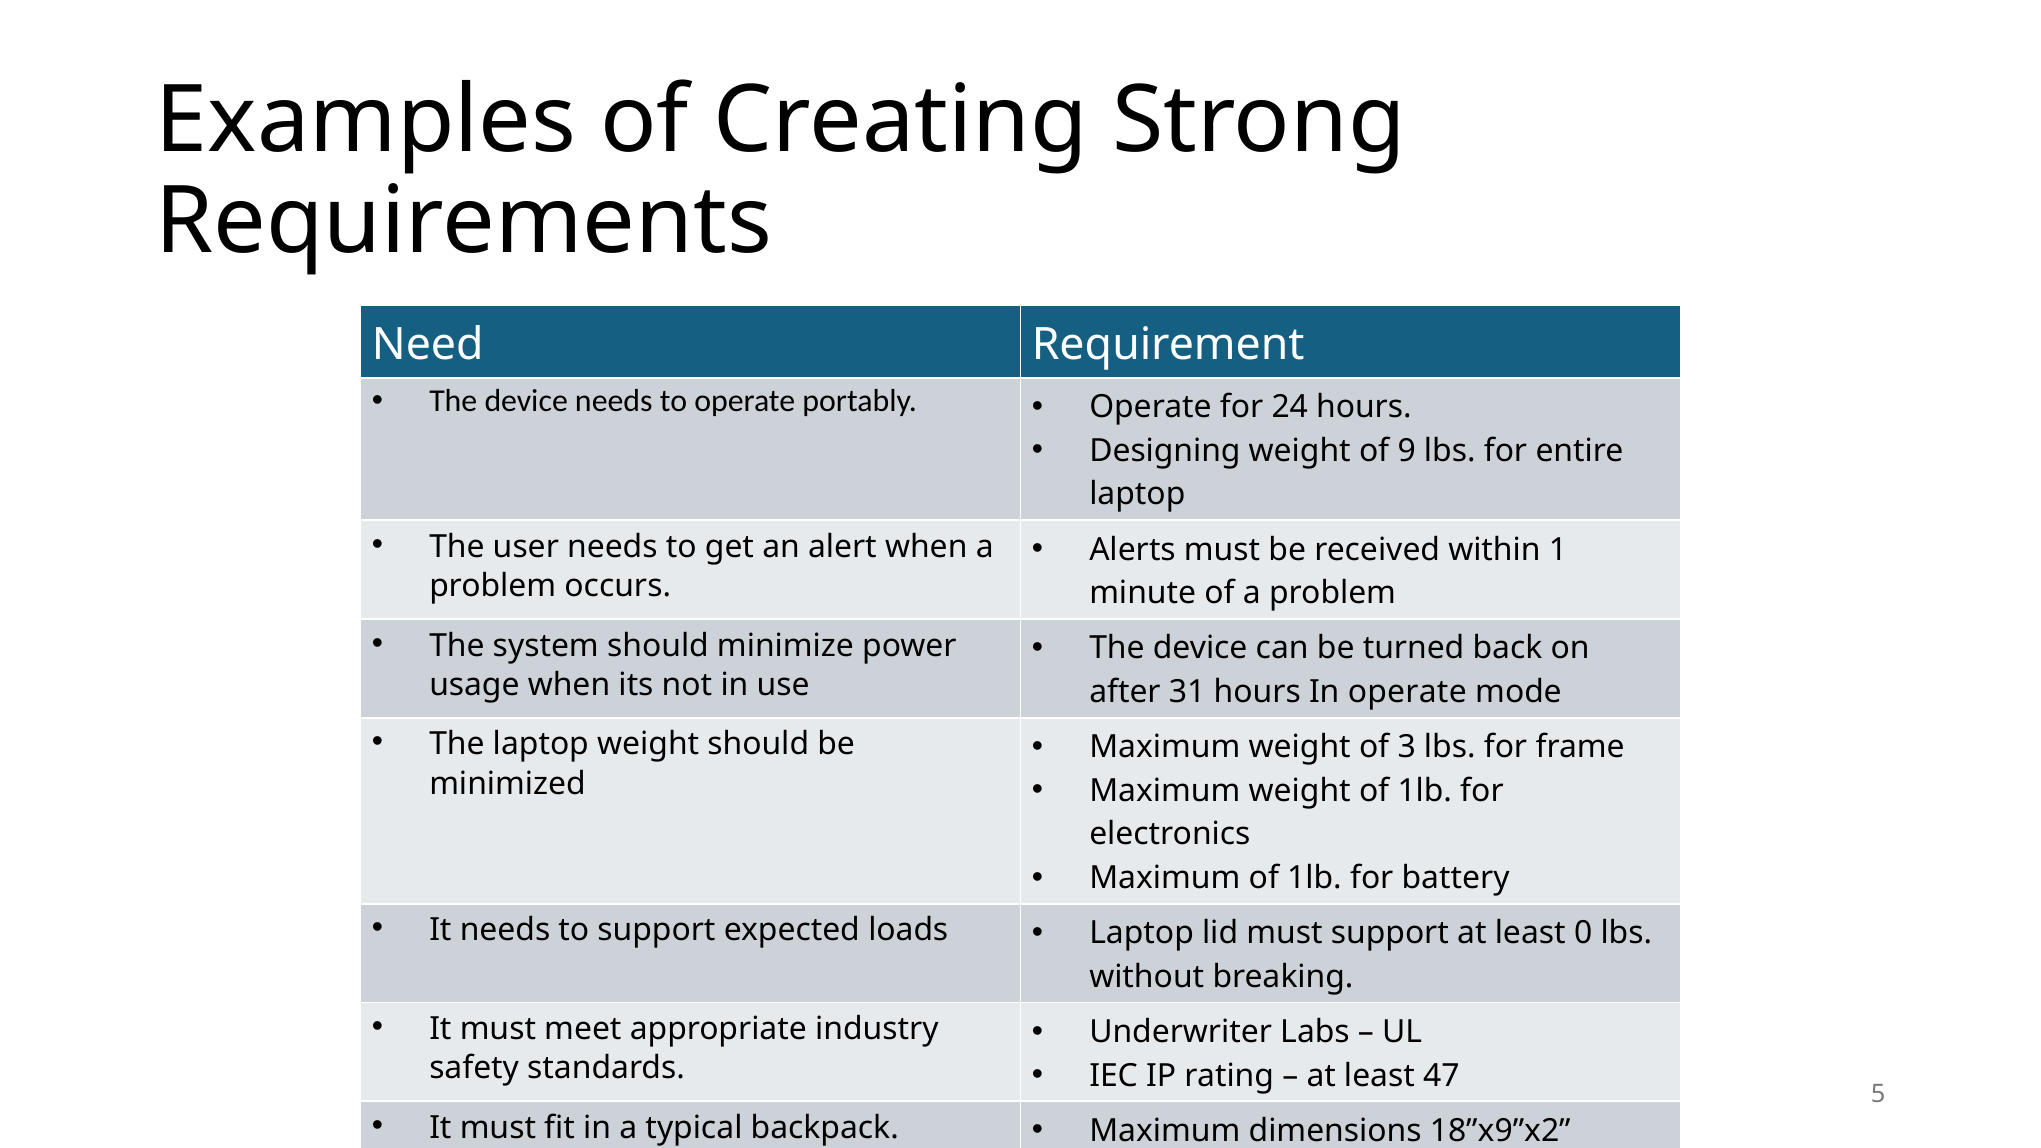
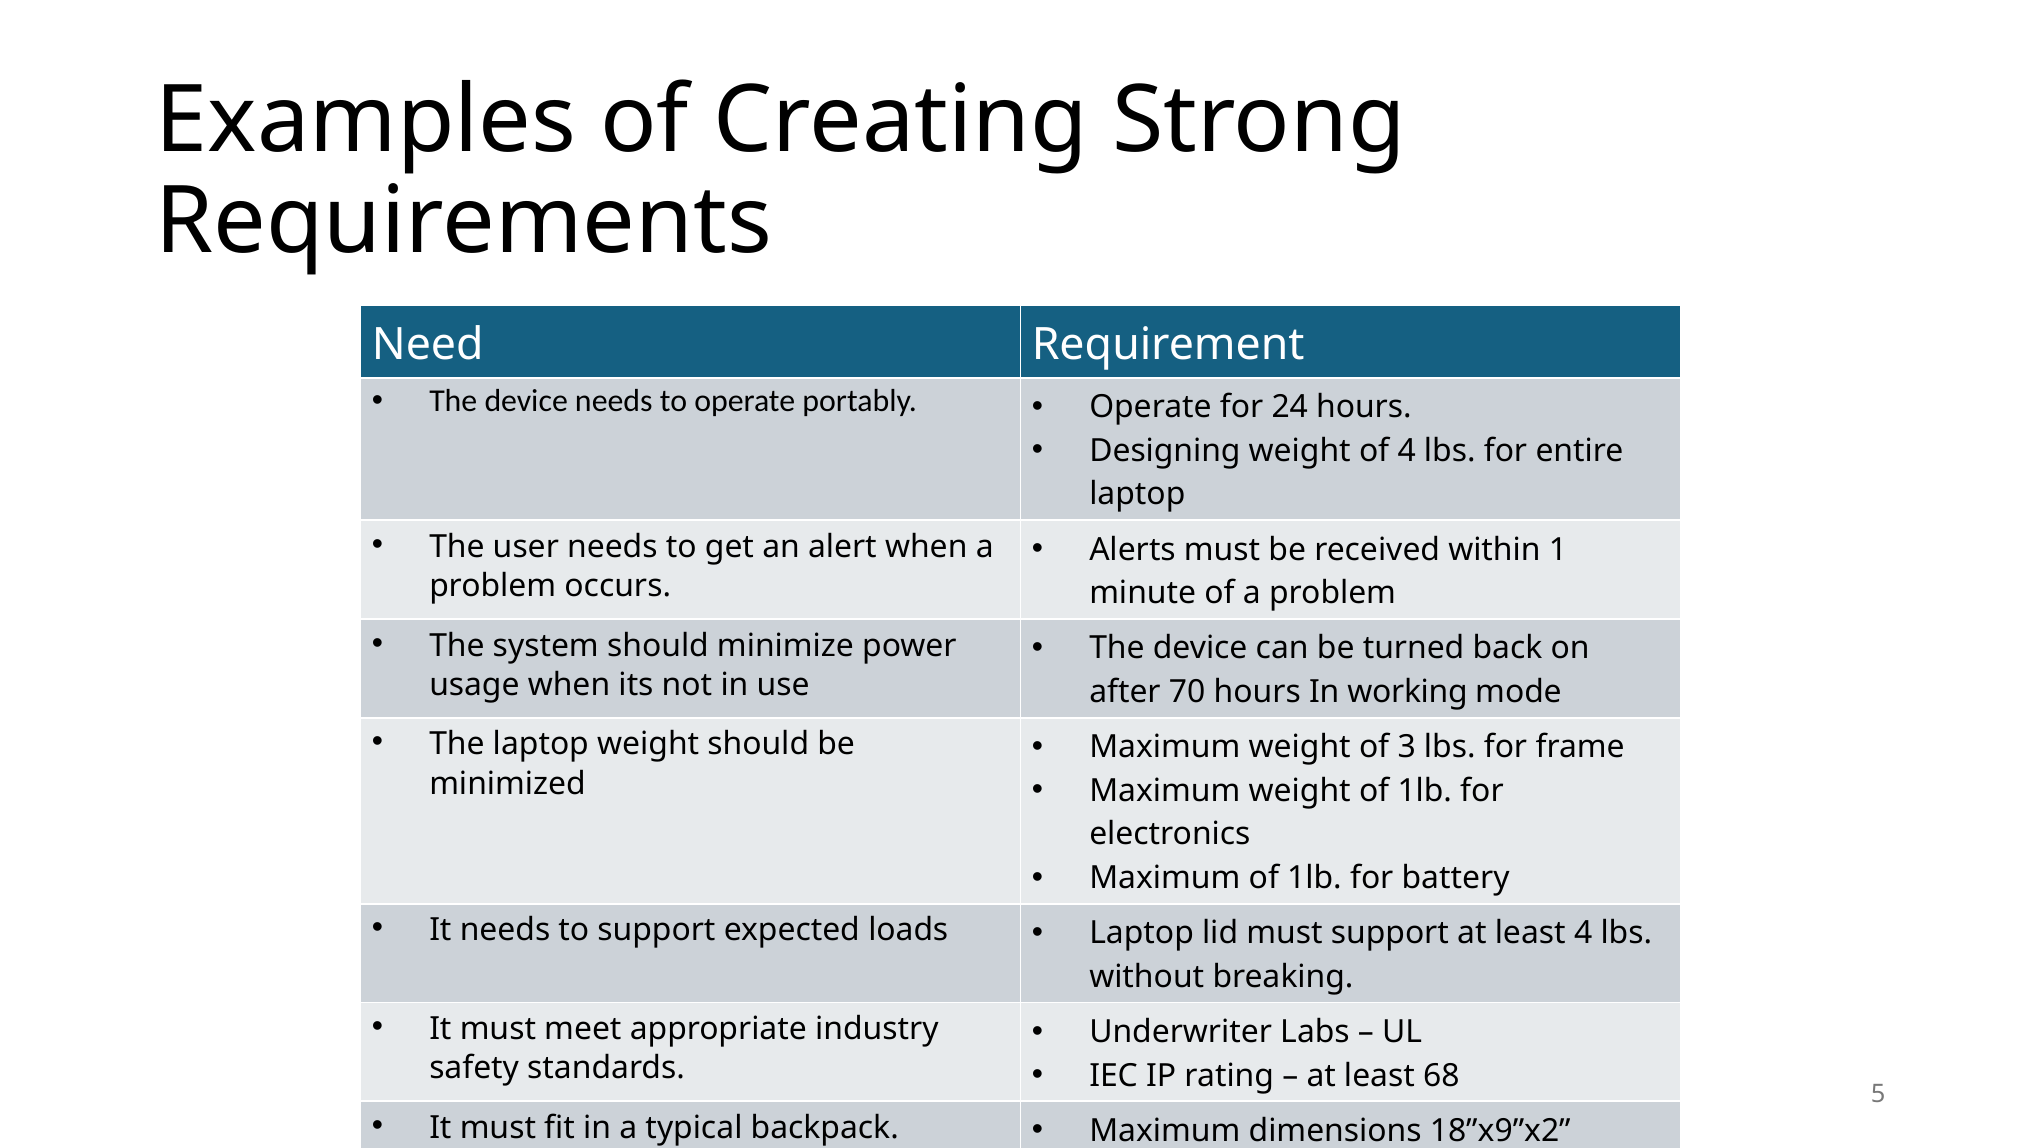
of 9: 9 -> 4
31: 31 -> 70
In operate: operate -> working
least 0: 0 -> 4
47: 47 -> 68
